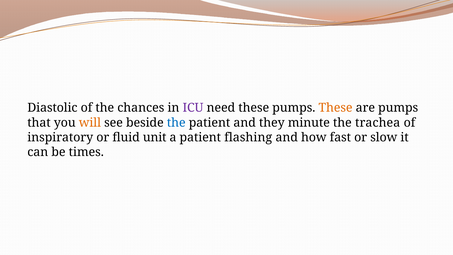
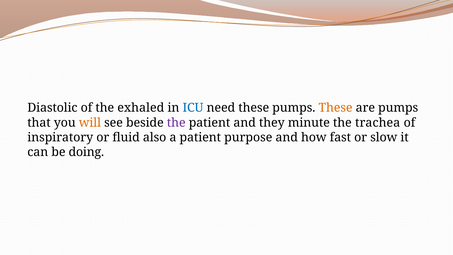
chances: chances -> exhaled
ICU colour: purple -> blue
the at (176, 123) colour: blue -> purple
unit: unit -> also
flashing: flashing -> purpose
times: times -> doing
